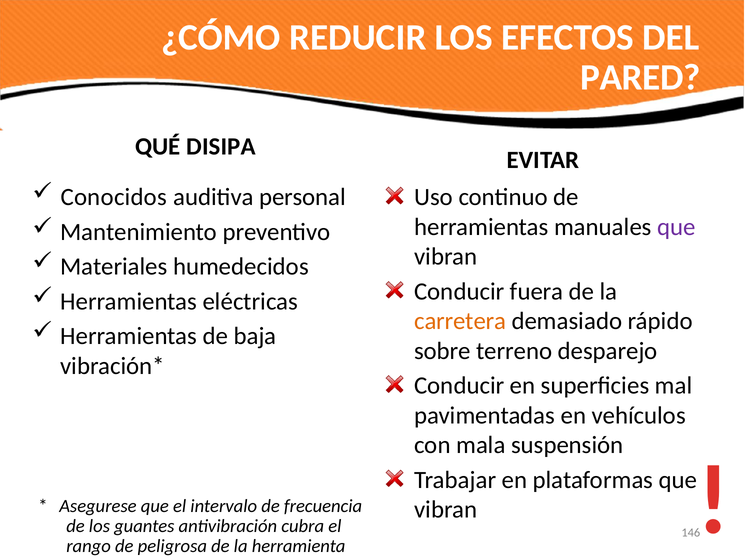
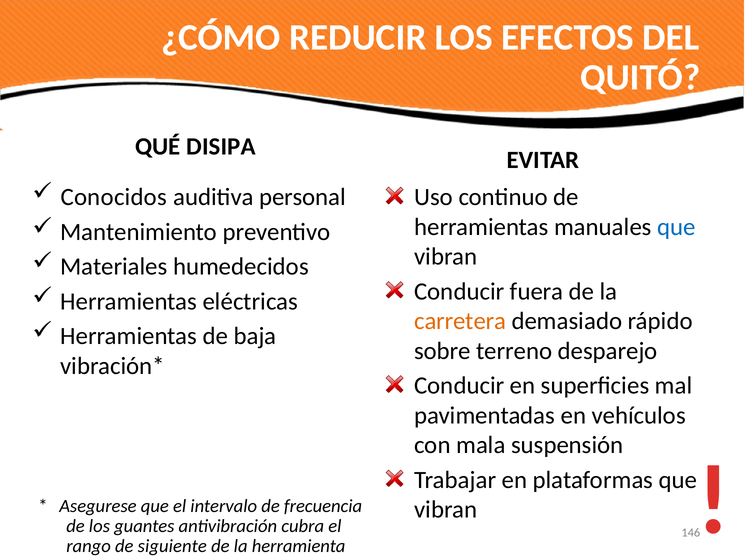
PARED: PARED -> QUITÓ
que at (676, 227) colour: purple -> blue
peligrosa: peligrosa -> siguiente
